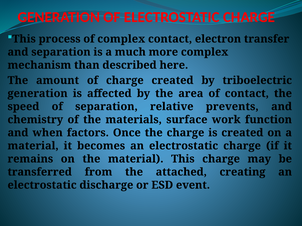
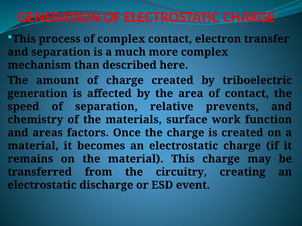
when: when -> areas
attached: attached -> circuitry
